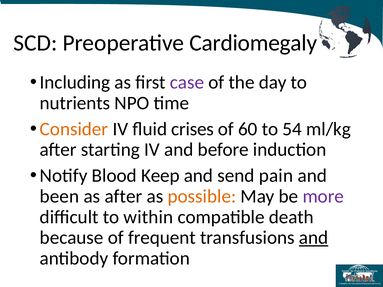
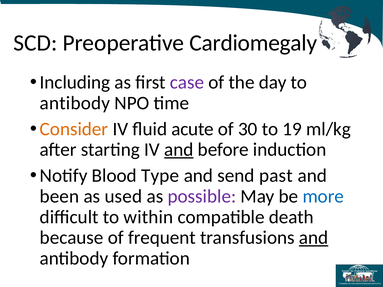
nutrients at (75, 103): nutrients -> antibody
crises: crises -> acute
60: 60 -> 30
54: 54 -> 19
and at (179, 150) underline: none -> present
Keep: Keep -> Type
pain: pain -> past
as after: after -> used
possible colour: orange -> purple
more colour: purple -> blue
